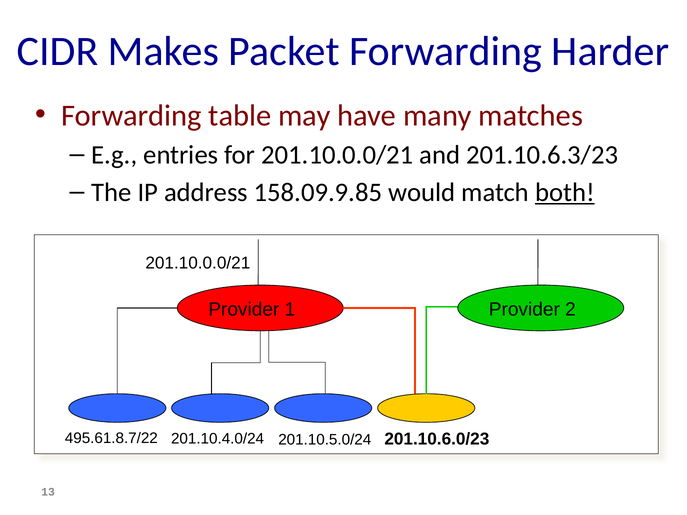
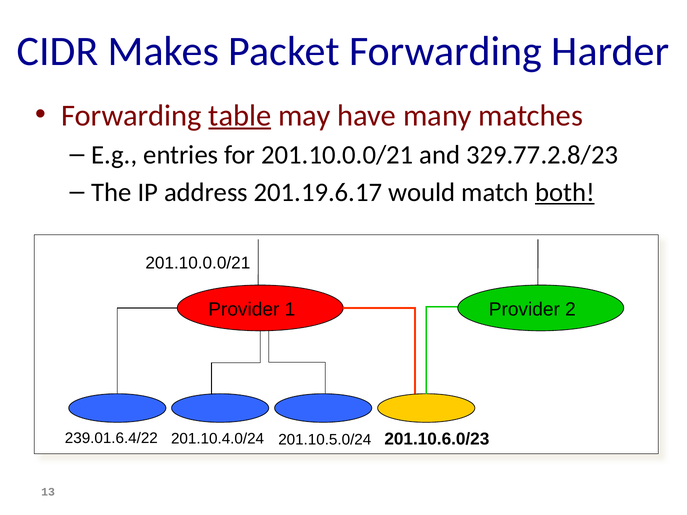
table underline: none -> present
201.10.6.3/23: 201.10.6.3/23 -> 329.77.2.8/23
158.09.9.85: 158.09.9.85 -> 201.19.6.17
495.61.8.7/22: 495.61.8.7/22 -> 239.01.6.4/22
